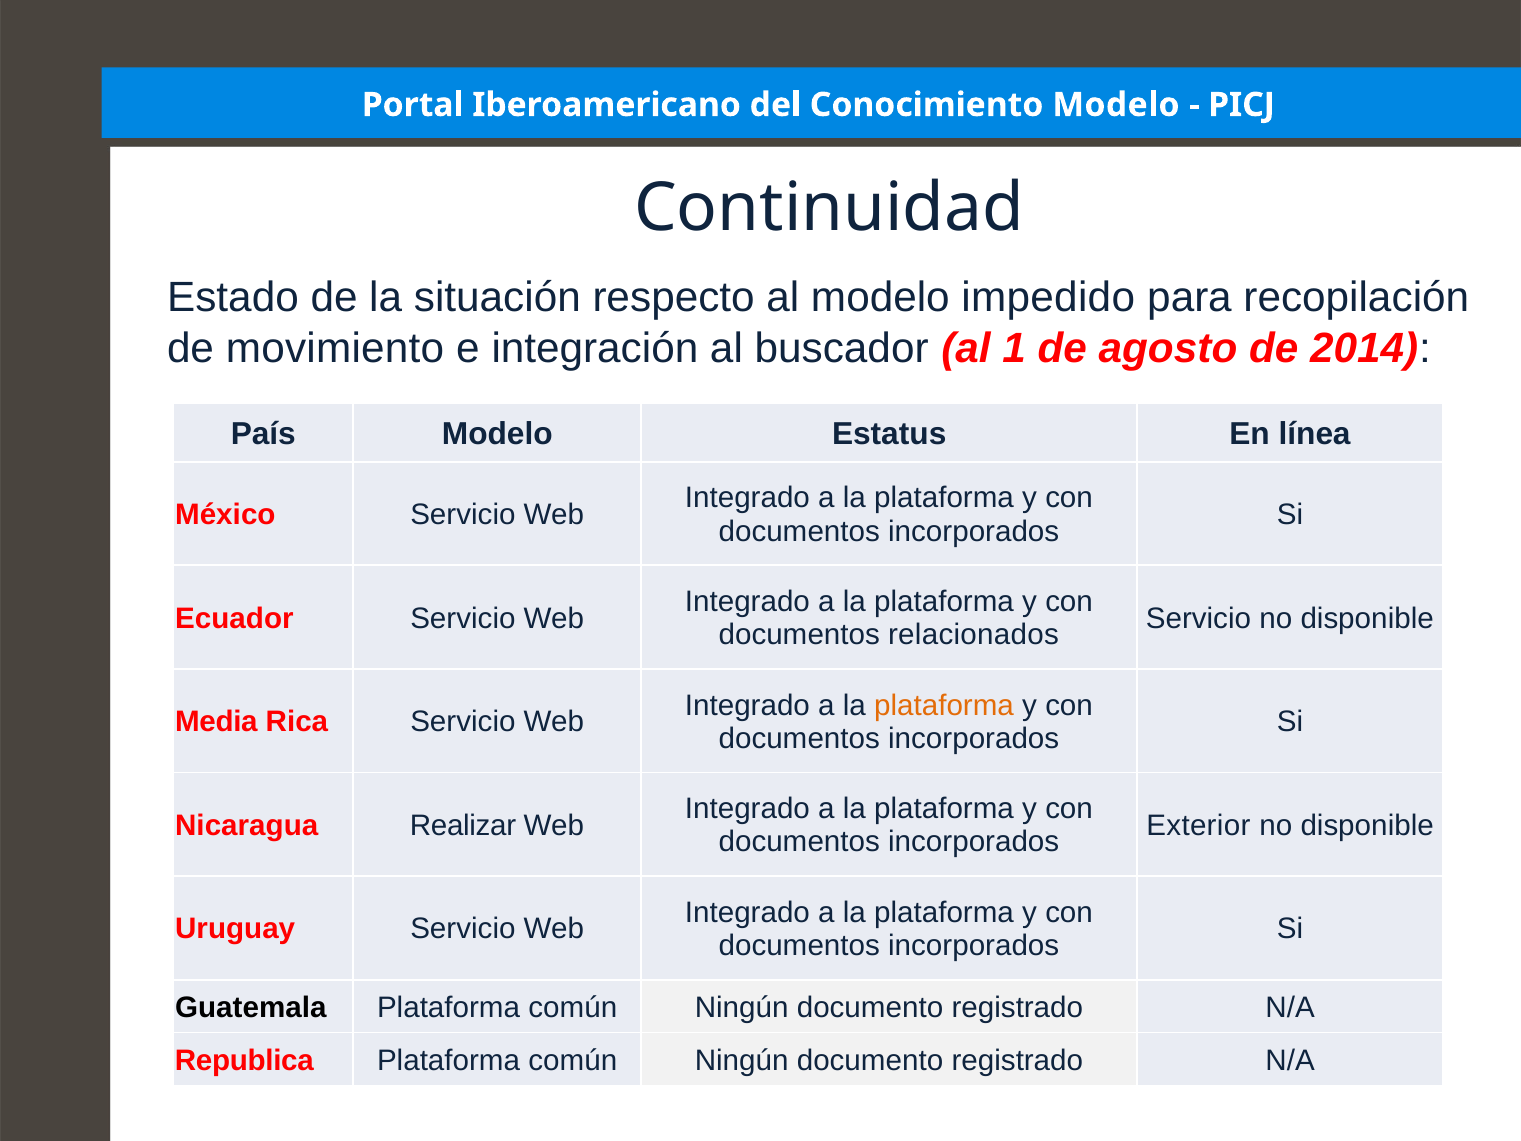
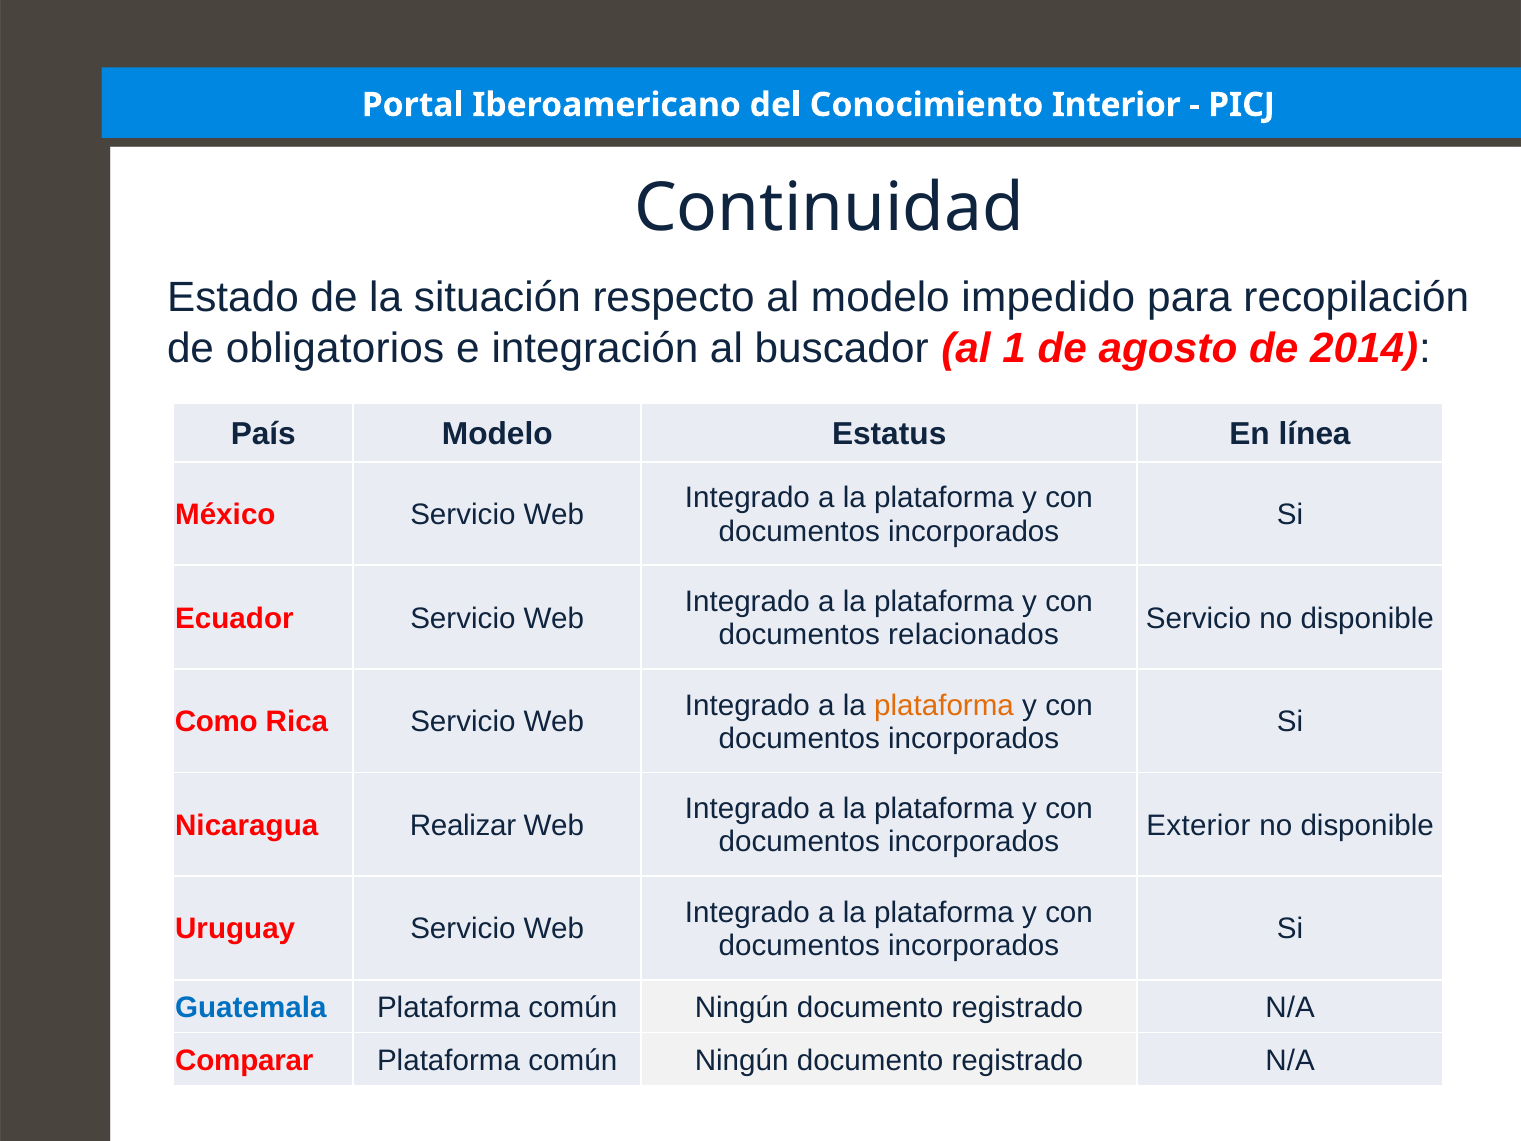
Conocimiento Modelo: Modelo -> Interior
movimiento: movimiento -> obligatorios
Media: Media -> Como
Guatemala colour: black -> blue
Republica: Republica -> Comparar
